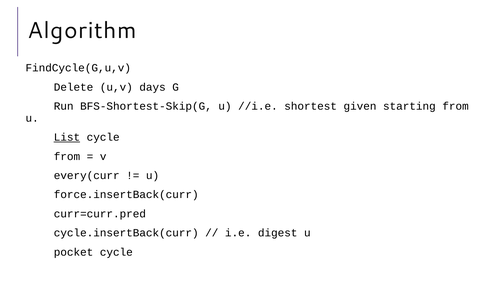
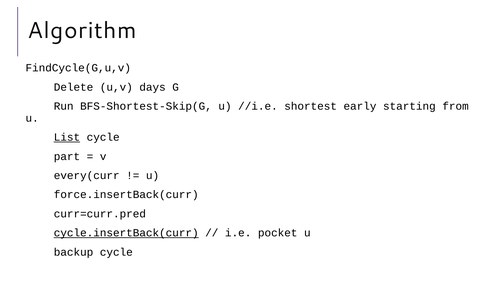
given: given -> early
from at (67, 157): from -> part
cycle.insertBack(curr underline: none -> present
digest: digest -> pocket
pocket: pocket -> backup
